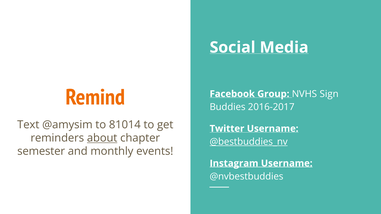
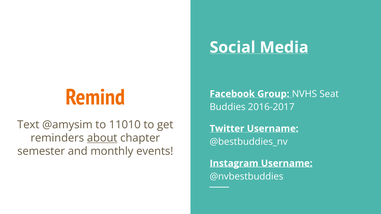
Sign: Sign -> Seat
81014: 81014 -> 11010
@bestbuddies_nv underline: present -> none
